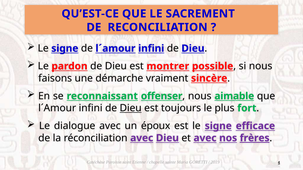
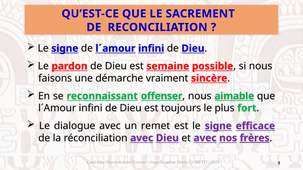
montrer: montrer -> semaine
Dieu at (131, 108) underline: present -> none
époux: époux -> remet
